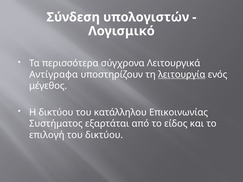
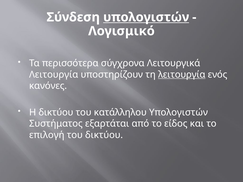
υπολογιστών at (146, 17) underline: none -> present
Αντίγραφα at (54, 75): Αντίγραφα -> Λειτουργία
μέγεθος: μέγεθος -> κανόνες
κατάλληλου Επικοινωνίας: Επικοινωνίας -> Υπολογιστών
